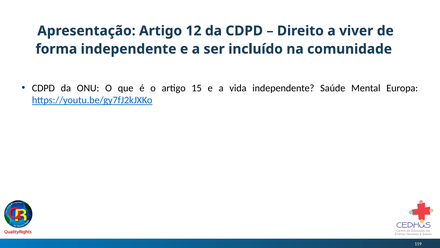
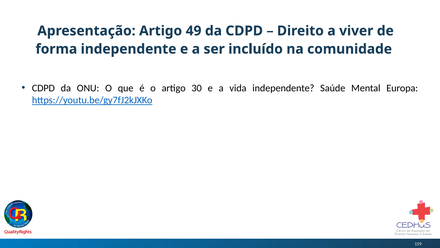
12: 12 -> 49
15: 15 -> 30
